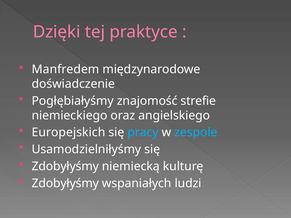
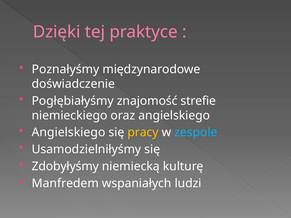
Manfredem: Manfredem -> Poznałyśmy
Europejskich at (69, 133): Europejskich -> Angielskiego
pracy colour: light blue -> yellow
Zdobyłyśmy at (65, 183): Zdobyłyśmy -> Manfredem
